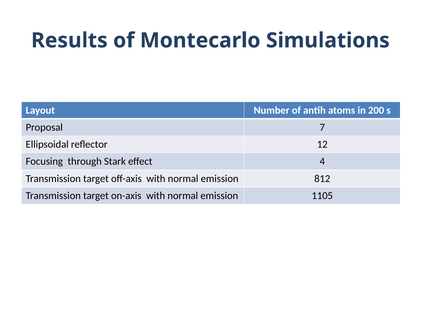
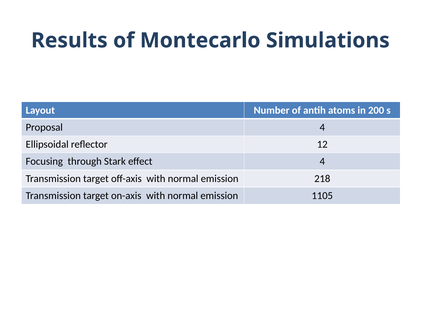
Proposal 7: 7 -> 4
812: 812 -> 218
